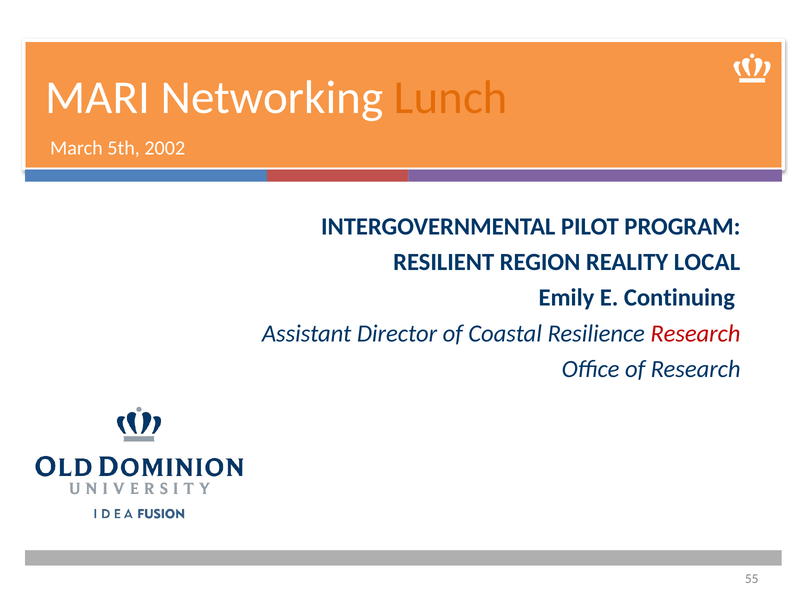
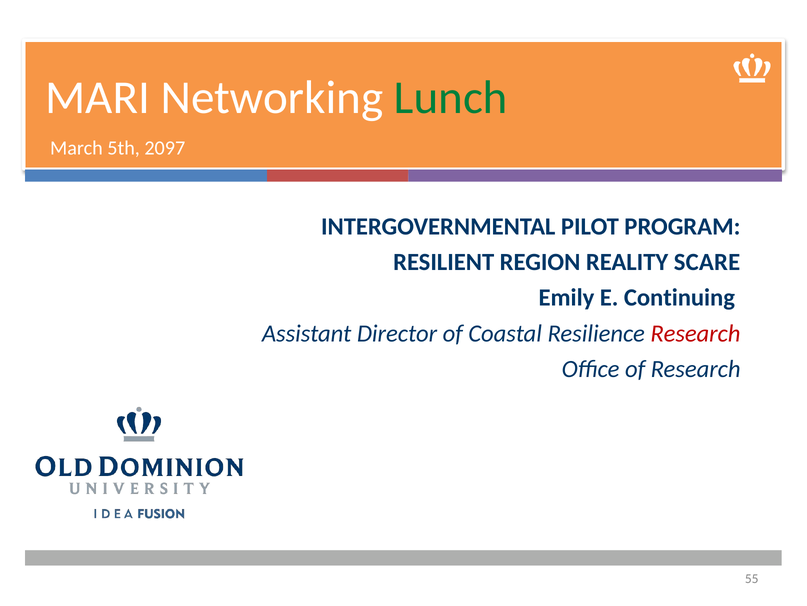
Lunch colour: orange -> green
2002: 2002 -> 2097
LOCAL: LOCAL -> SCARE
